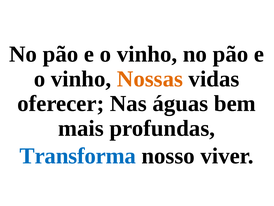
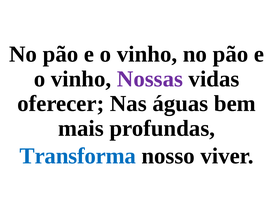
Nossas colour: orange -> purple
